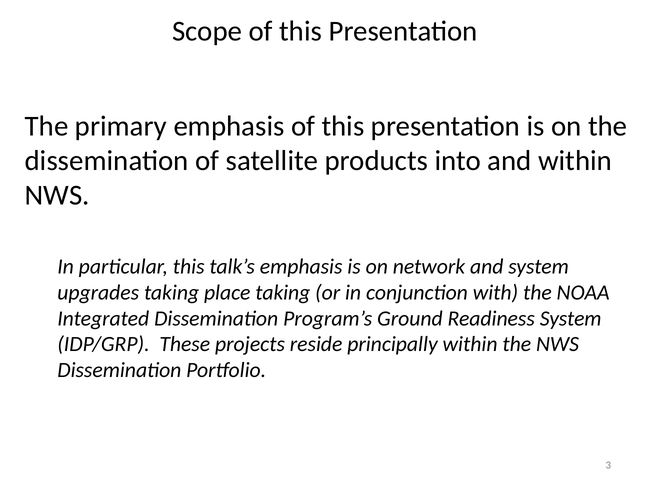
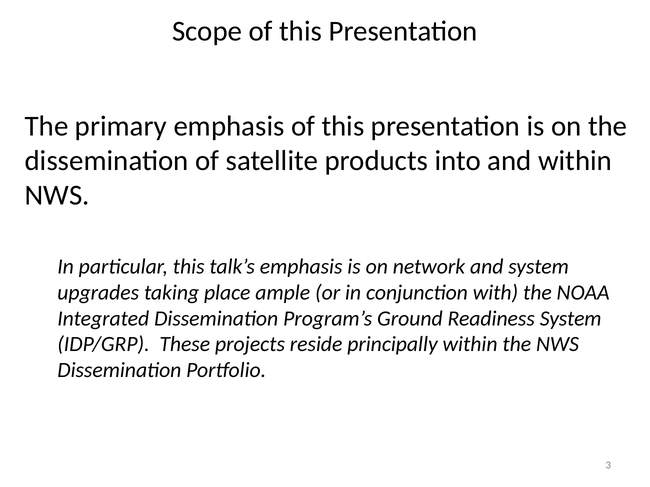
place taking: taking -> ample
